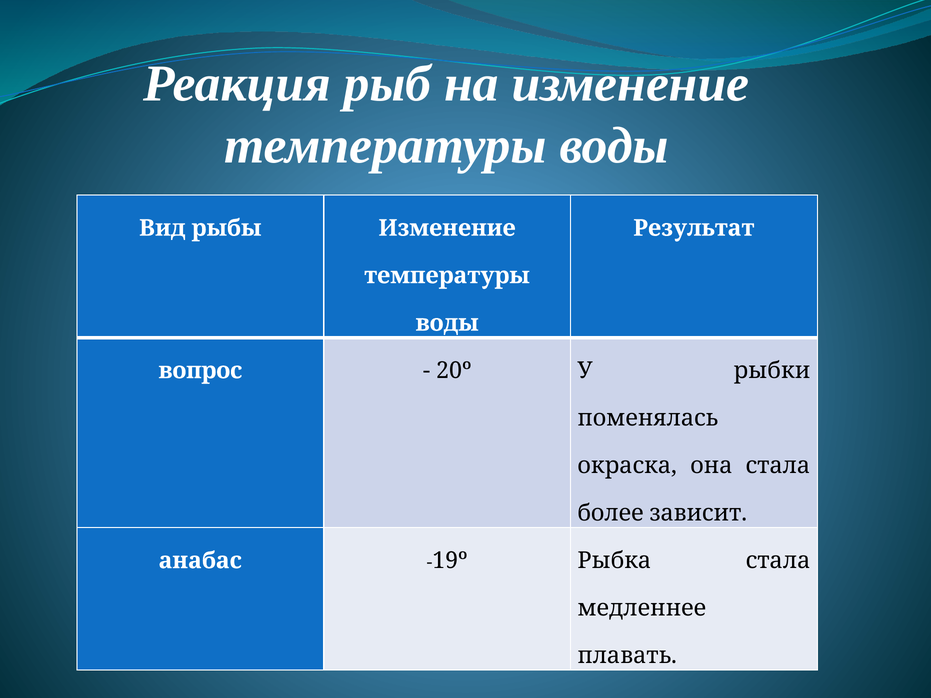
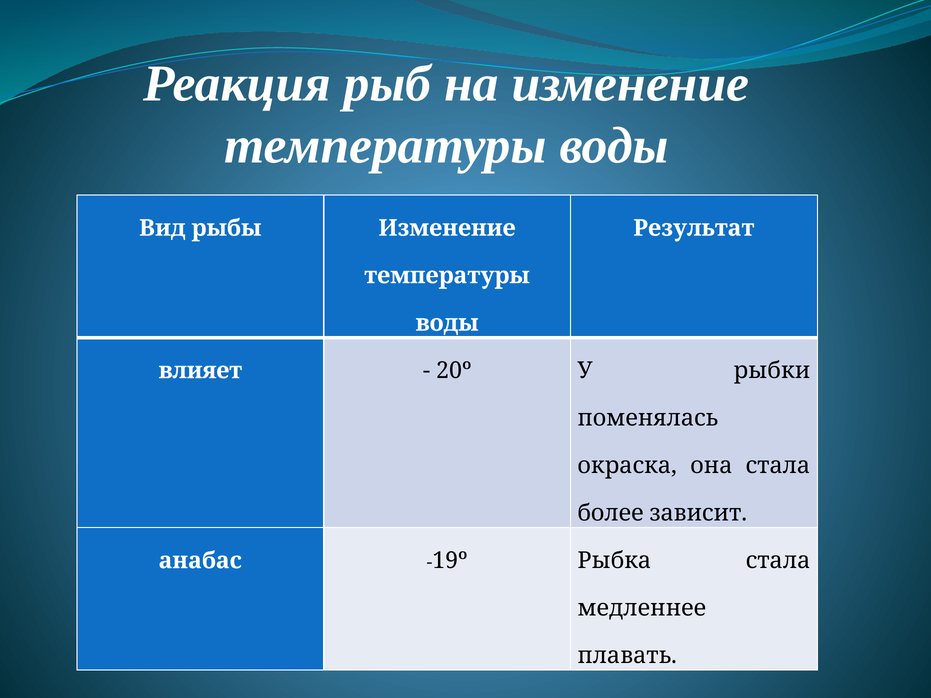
вопрос: вопрос -> влияет
